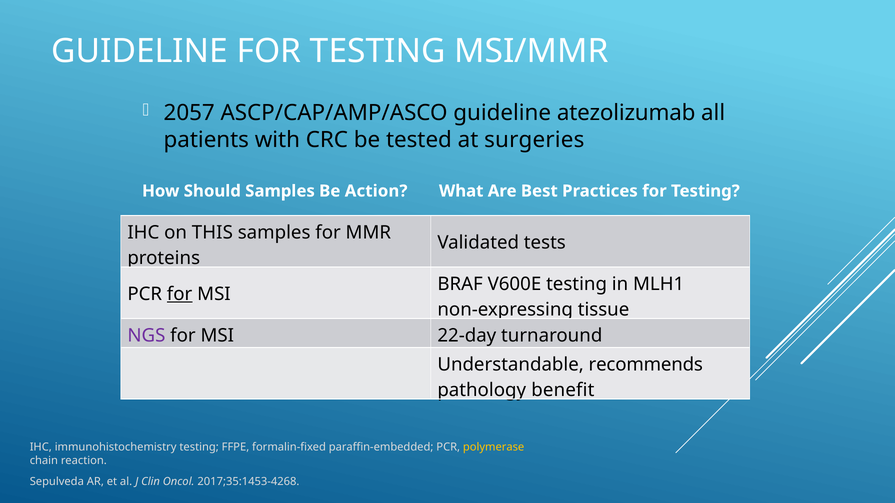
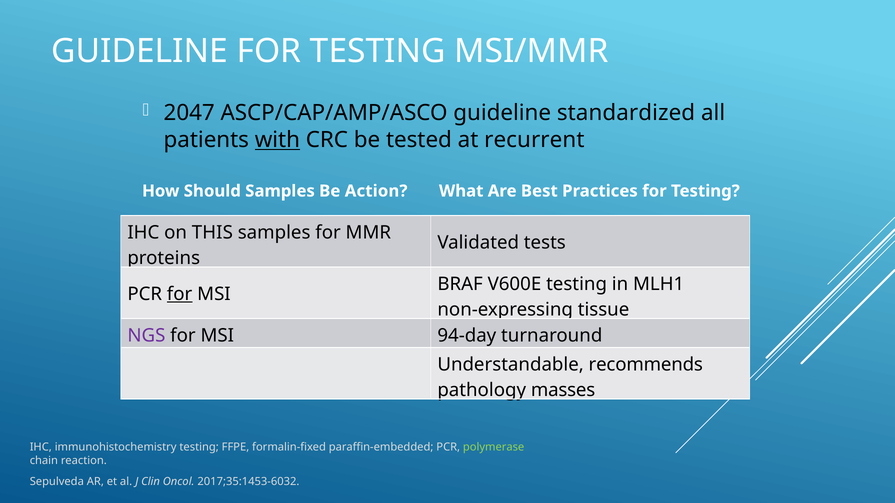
2057: 2057 -> 2047
atezolizumab: atezolizumab -> standardized
with underline: none -> present
surgeries: surgeries -> recurrent
22-day: 22-day -> 94-day
benefit: benefit -> masses
polymerase colour: yellow -> light green
2017;35:1453-4268: 2017;35:1453-4268 -> 2017;35:1453-6032
